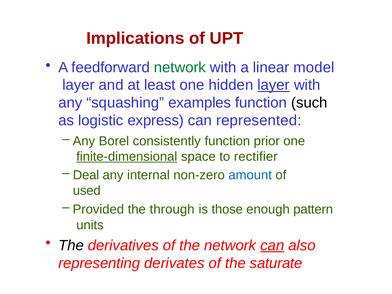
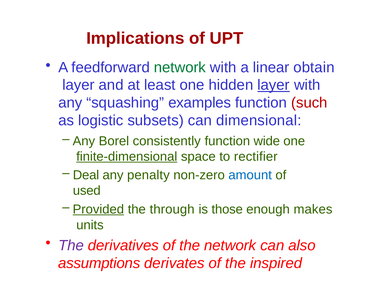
model: model -> obtain
such colour: black -> red
express: express -> subsets
represented: represented -> dimensional
prior: prior -> wide
internal: internal -> penalty
Provided underline: none -> present
pattern: pattern -> makes
The at (71, 245) colour: black -> purple
can at (272, 245) underline: present -> none
representing: representing -> assumptions
saturate: saturate -> inspired
